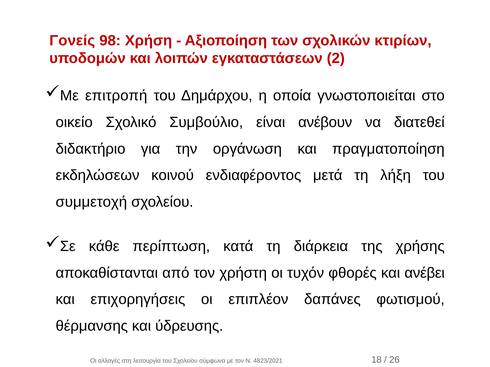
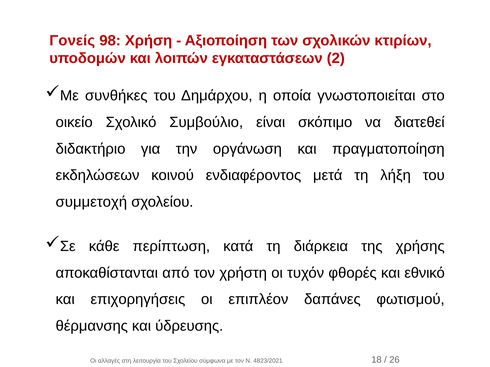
επιτροπή: επιτροπή -> συνθήκες
ανέβουν: ανέβουν -> σκόπιμο
ανέβει: ανέβει -> εθνικό
